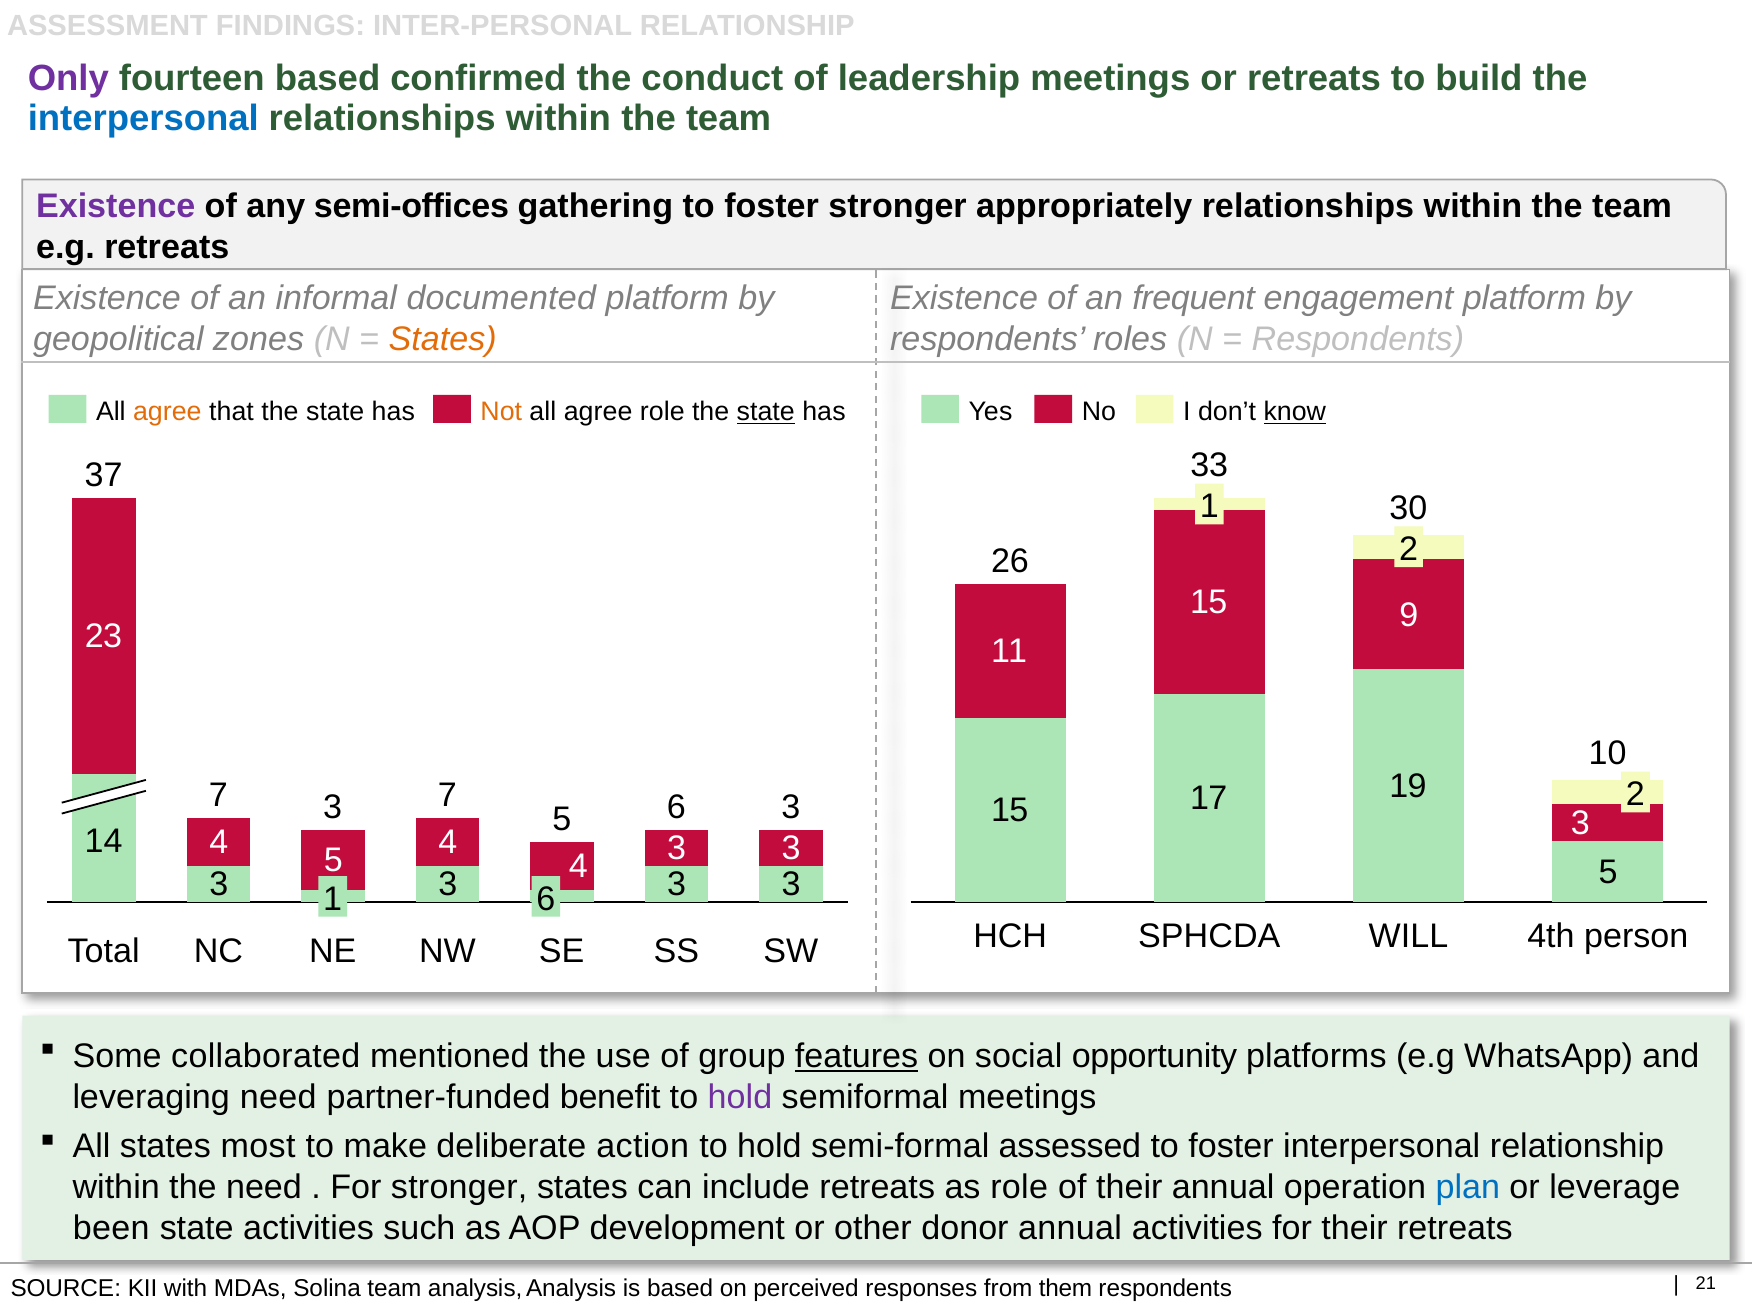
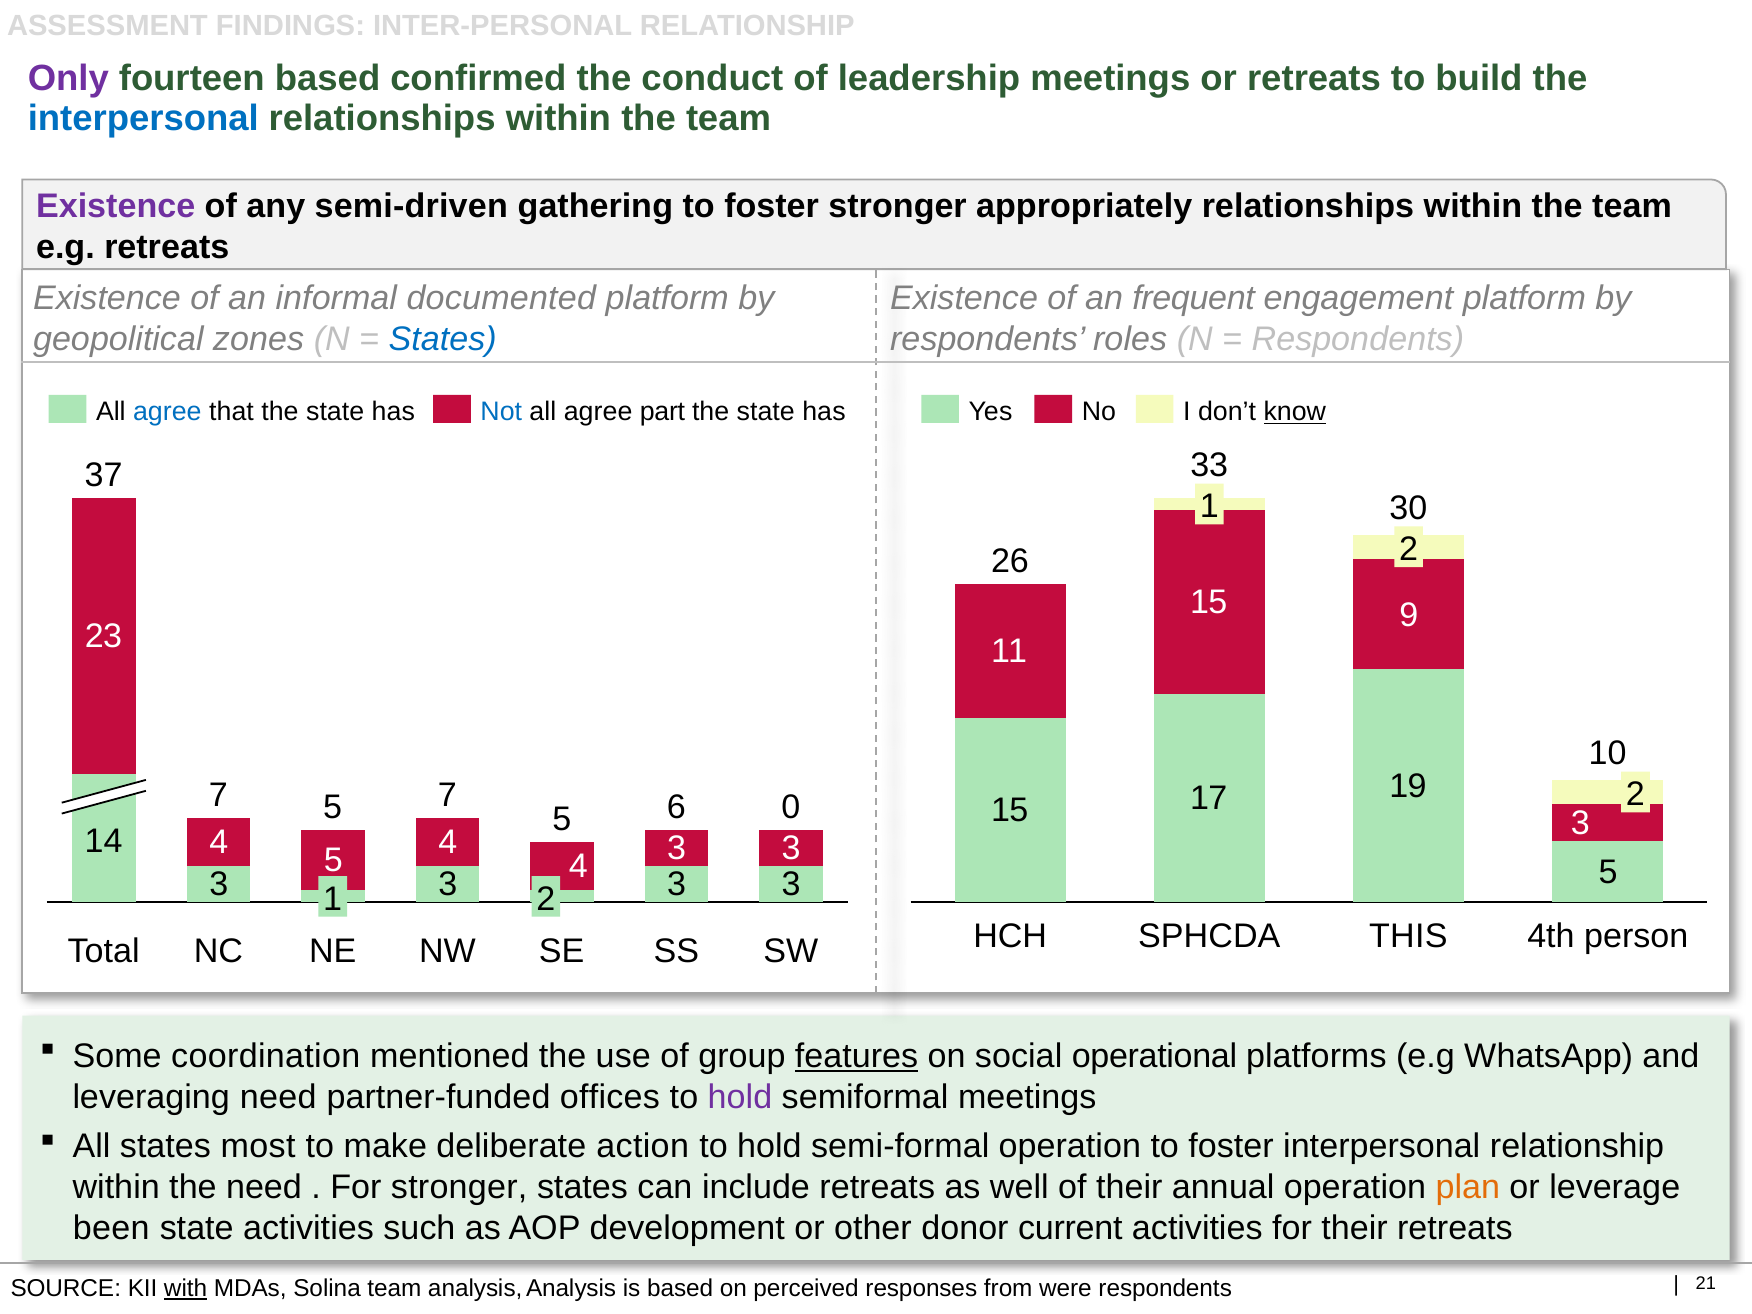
semi-offices: semi-offices -> semi-driven
States at (443, 340) colour: orange -> blue
agree at (167, 412) colour: orange -> blue
Not colour: orange -> blue
agree role: role -> part
state at (766, 412) underline: present -> none
7 3: 3 -> 5
6 3: 3 -> 0
1 6: 6 -> 2
WILL: WILL -> THIS
collaborated: collaborated -> coordination
opportunity: opportunity -> operational
benefit: benefit -> offices
semi-formal assessed: assessed -> operation
as role: role -> well
plan colour: blue -> orange
donor annual: annual -> current
with underline: none -> present
them: them -> were
